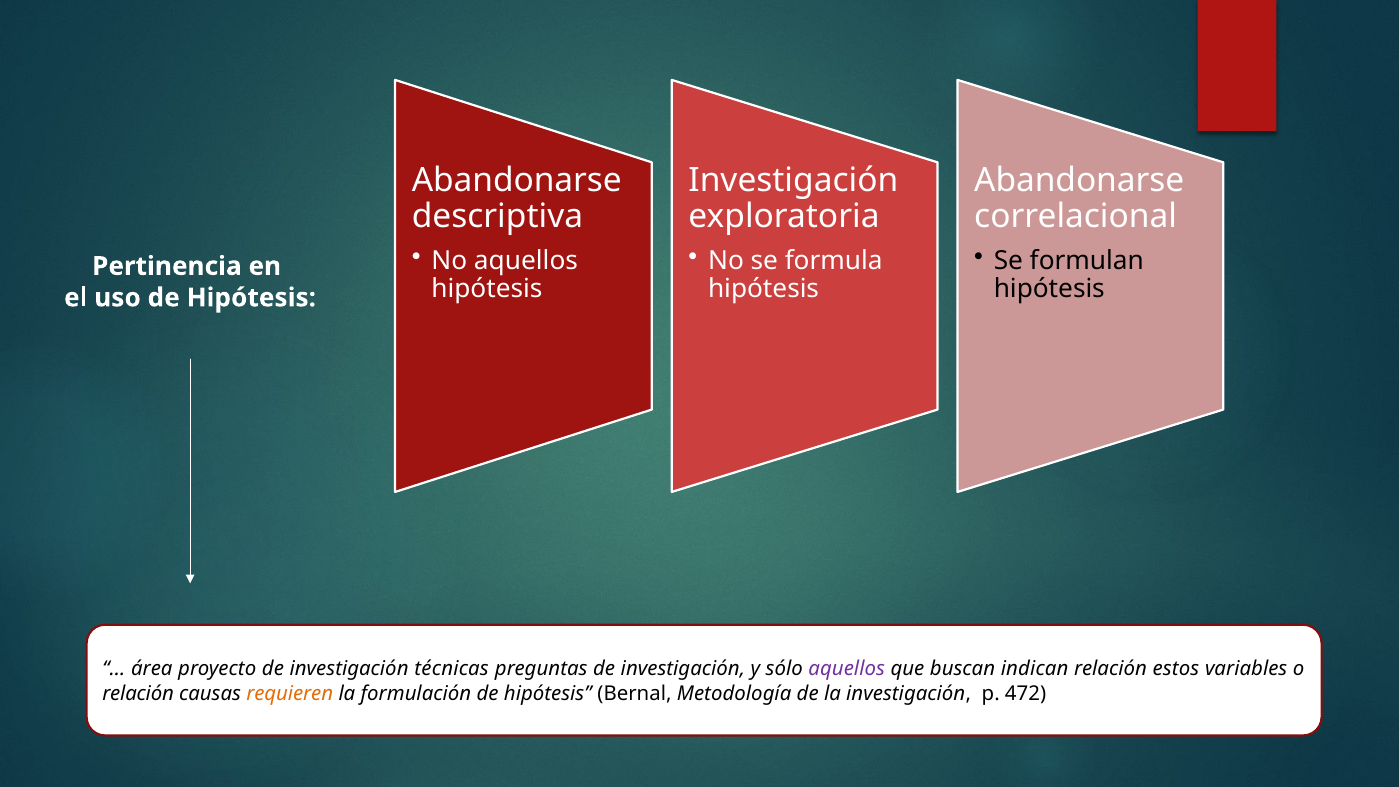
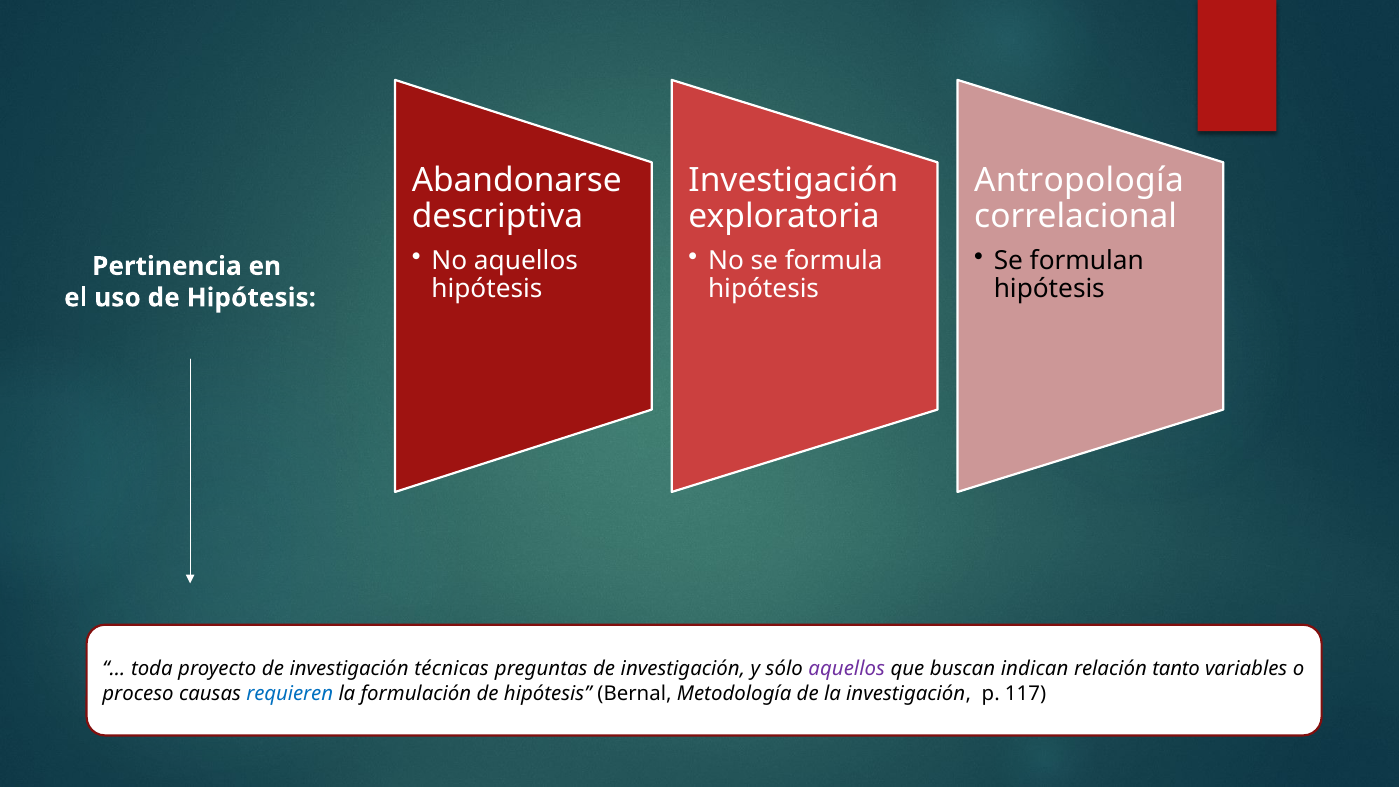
Abandonarse at (1079, 180): Abandonarse -> Antropología
área: área -> toda
estos: estos -> tanto
relación at (138, 694): relación -> proceso
requieren colour: orange -> blue
472: 472 -> 117
